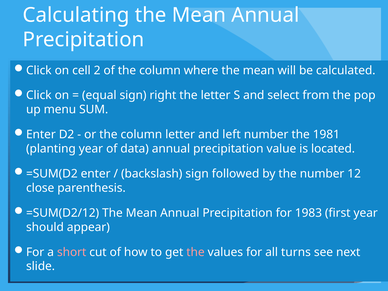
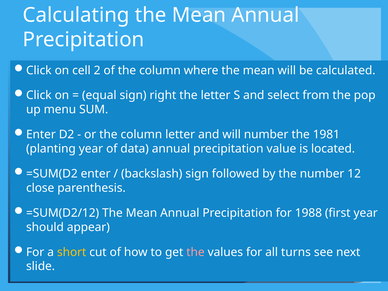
and left: left -> will
1983: 1983 -> 1988
short colour: pink -> yellow
